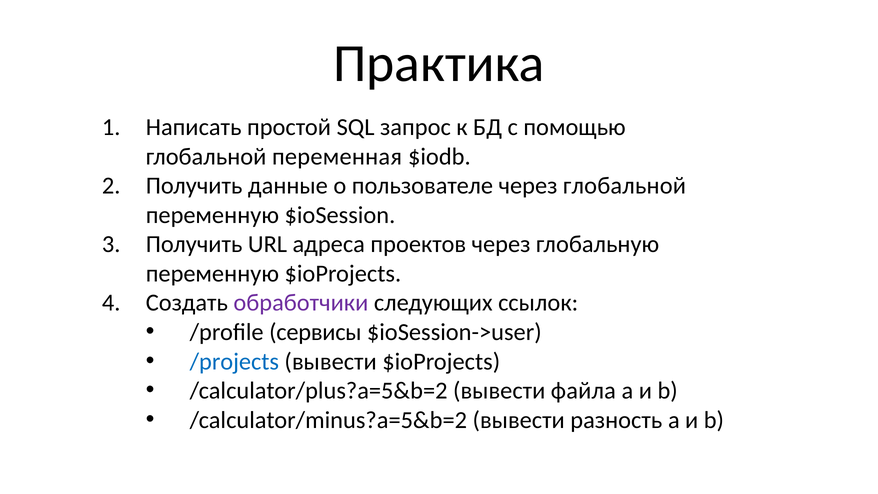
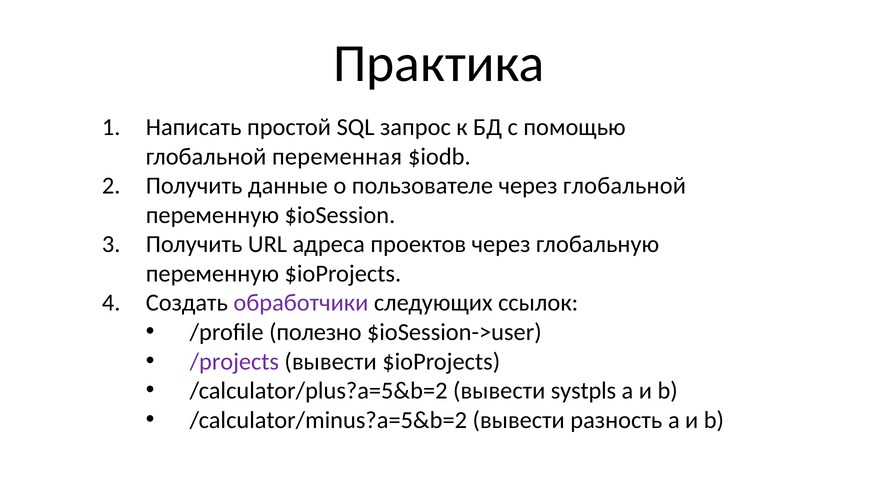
сервисы: сервисы -> полезно
/projects colour: blue -> purple
файла: файла -> systpls
